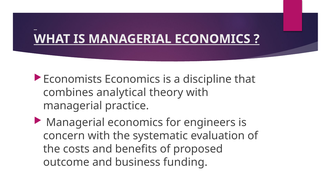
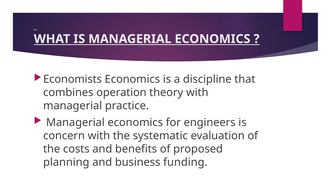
analytical: analytical -> operation
outcome: outcome -> planning
